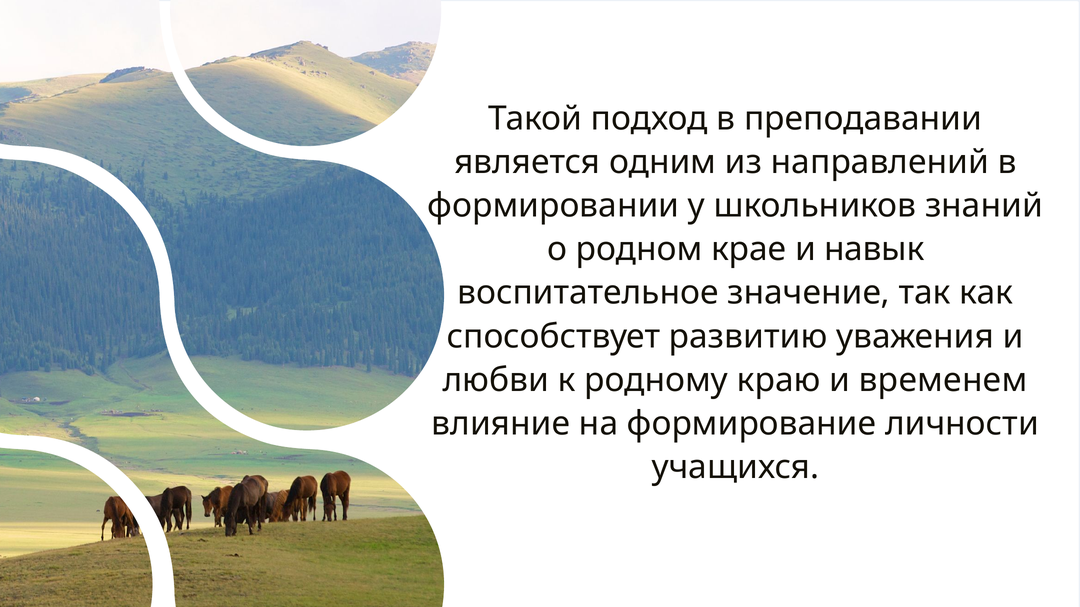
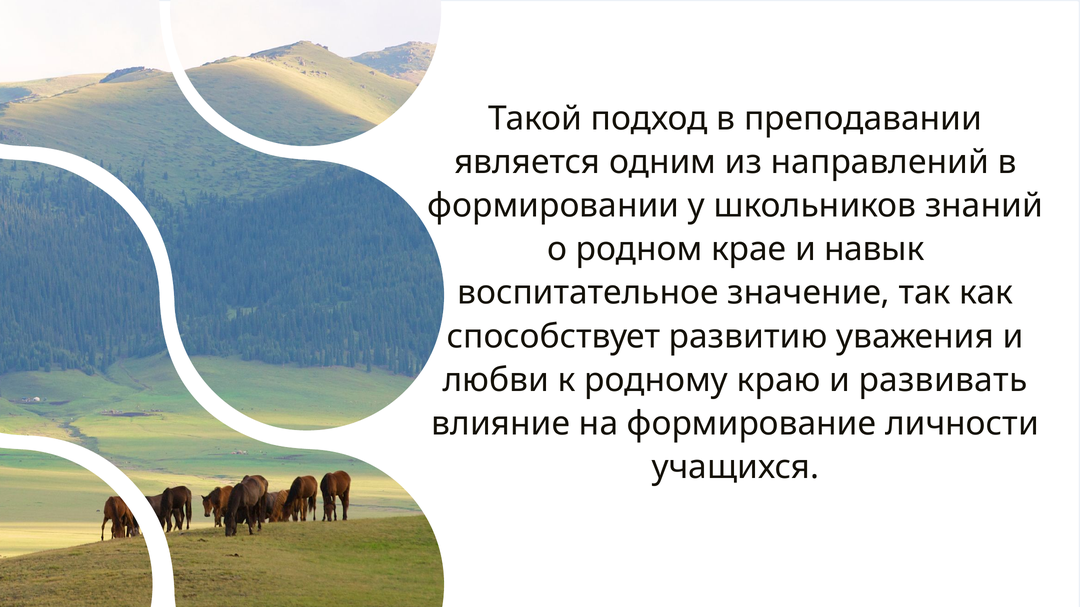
временем: временем -> развивать
